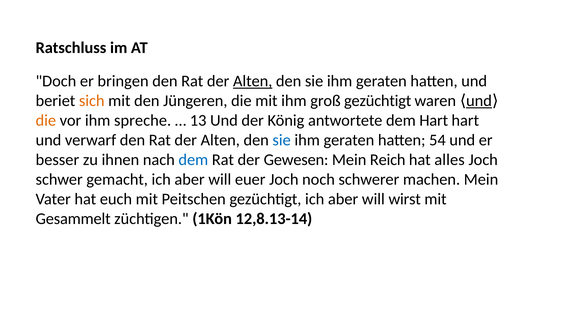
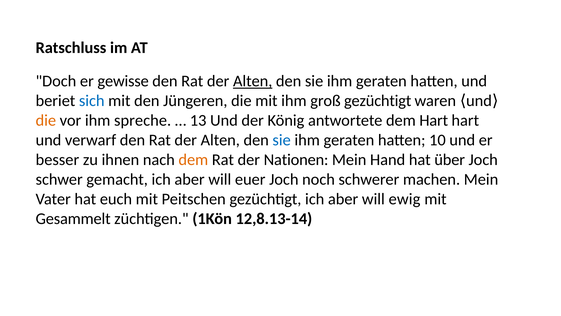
bringen: bringen -> gewisse
sich colour: orange -> blue
und at (479, 101) underline: present -> none
54: 54 -> 10
dem at (193, 160) colour: blue -> orange
Gewesen: Gewesen -> Nationen
Reich: Reich -> Hand
alles: alles -> über
wirst: wirst -> ewig
